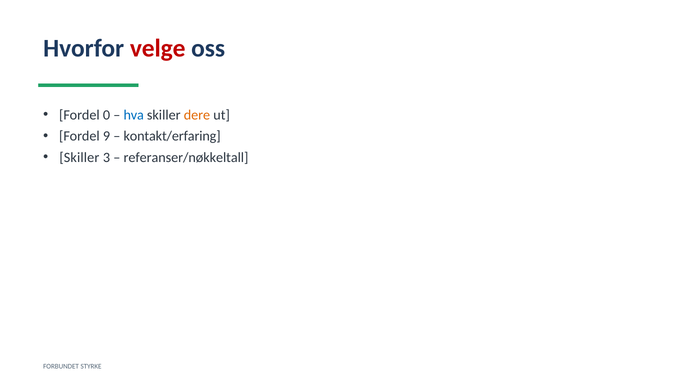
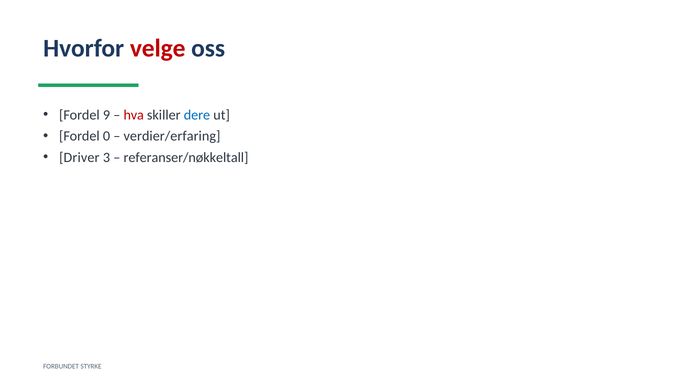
0: 0 -> 9
hva colour: blue -> red
dere colour: orange -> blue
9: 9 -> 0
kontakt/erfaring: kontakt/erfaring -> verdier/erfaring
Skiller at (79, 157): Skiller -> Driver
